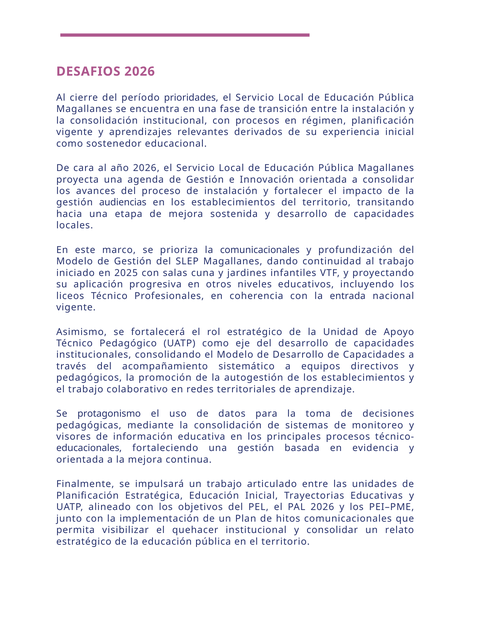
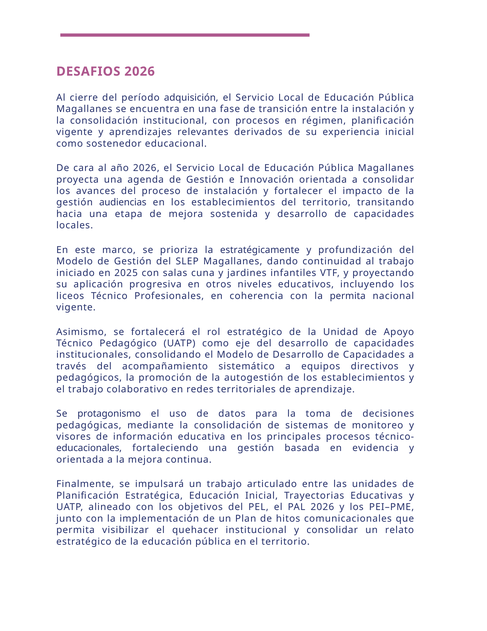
prioridades: prioridades -> adquisición
la comunicacionales: comunicacionales -> estratégicamente
la entrada: entrada -> permita
